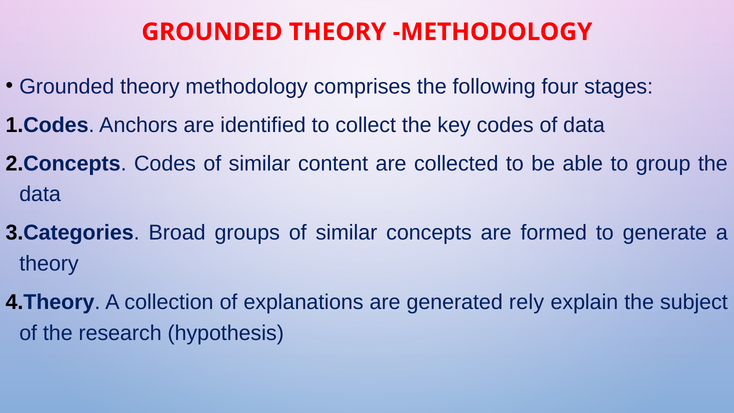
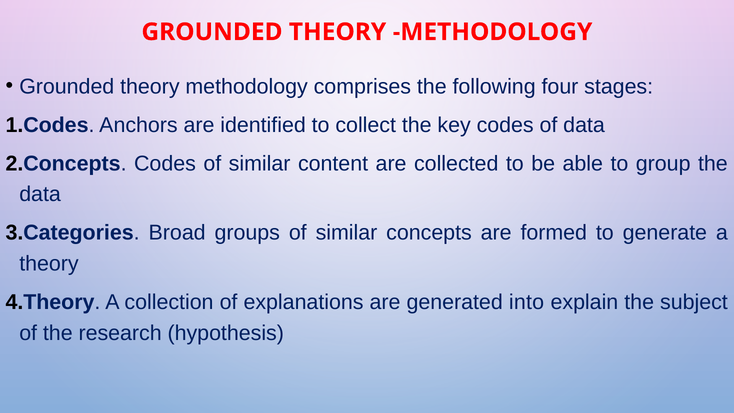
rely: rely -> into
